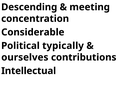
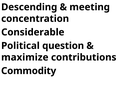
typically: typically -> question
ourselves: ourselves -> maximize
Intellectual: Intellectual -> Commodity
